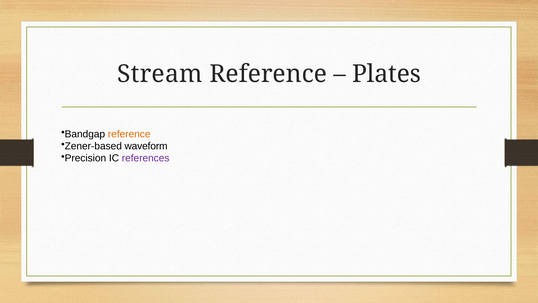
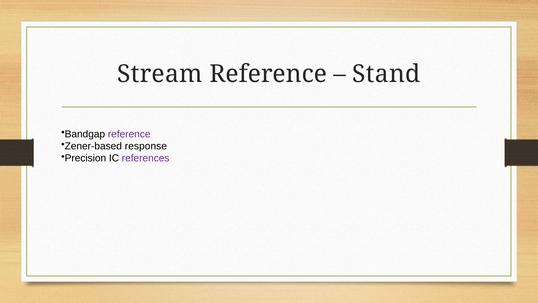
Plates: Plates -> Stand
reference at (129, 134) colour: orange -> purple
waveform: waveform -> response
